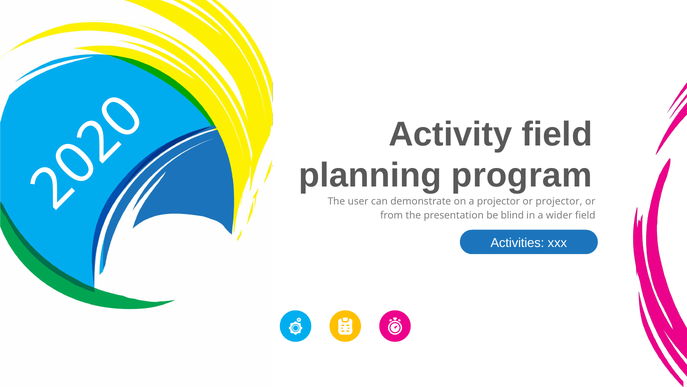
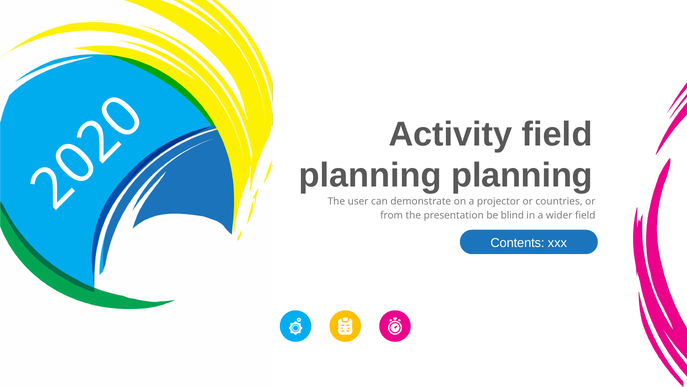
planning program: program -> planning
or projector: projector -> countries
Activities: Activities -> Contents
